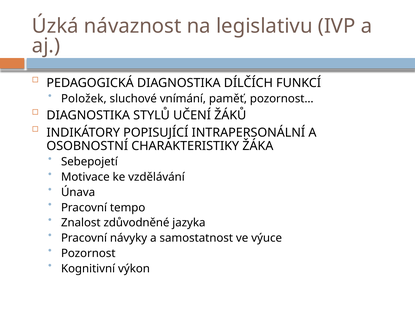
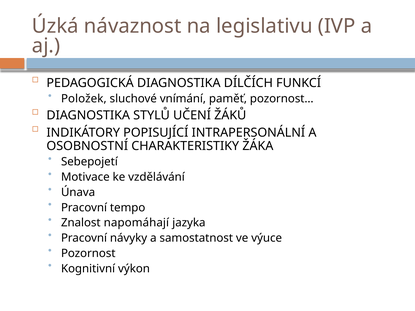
zdůvodněné: zdůvodněné -> napomáhají
